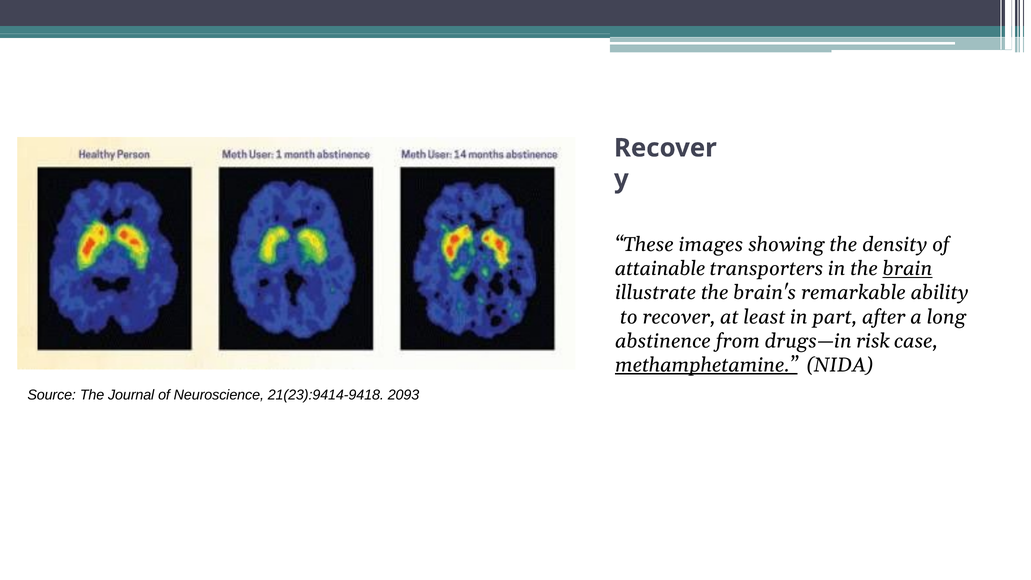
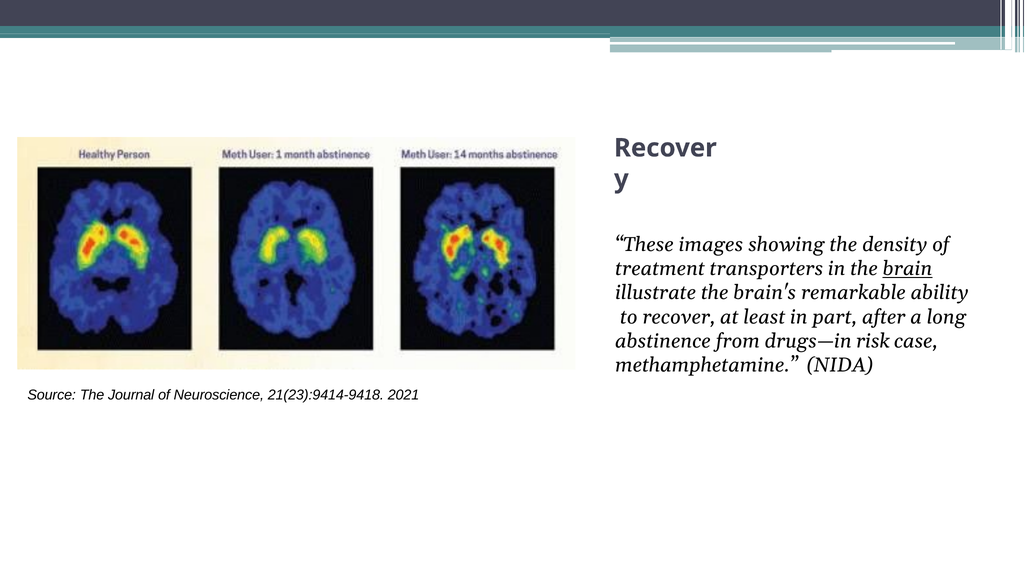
attainable: attainable -> treatment
methamphetamine underline: present -> none
2093: 2093 -> 2021
